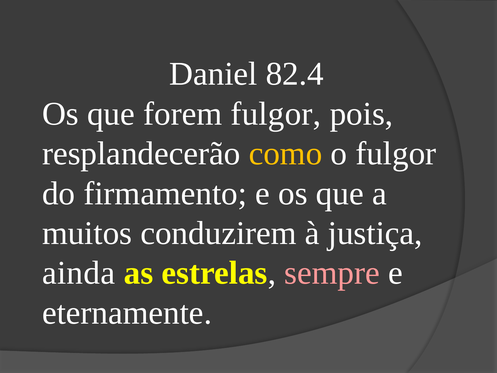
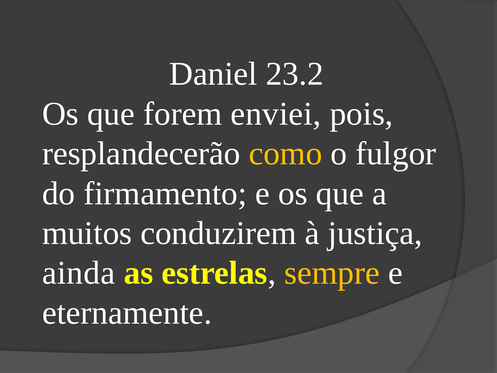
82.4: 82.4 -> 23.2
forem fulgor: fulgor -> enviei
sempre colour: pink -> yellow
